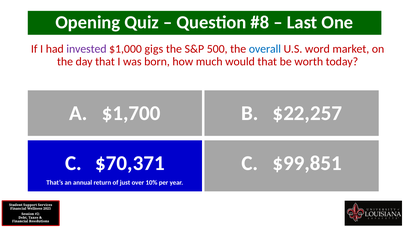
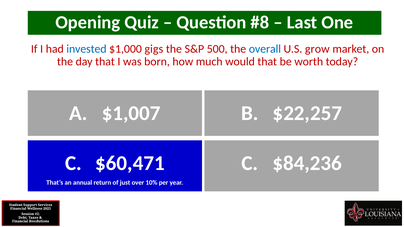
invested colour: purple -> blue
word: word -> grow
$1,700: $1,700 -> $1,007
$70,371: $70,371 -> $60,471
$99,851: $99,851 -> $84,236
